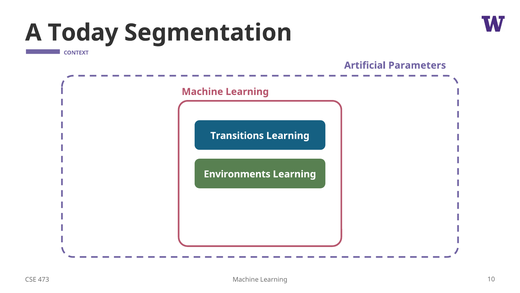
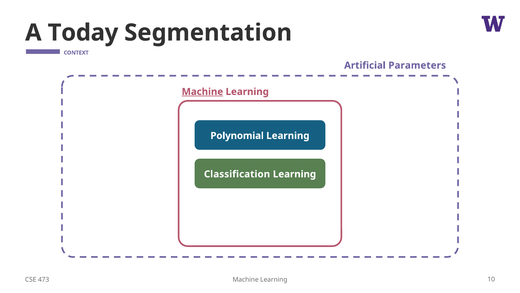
Machine at (202, 92) underline: none -> present
Transitions: Transitions -> Polynomial
Environments: Environments -> Classification
